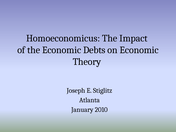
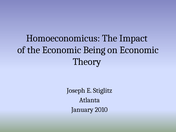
Debts: Debts -> Being
